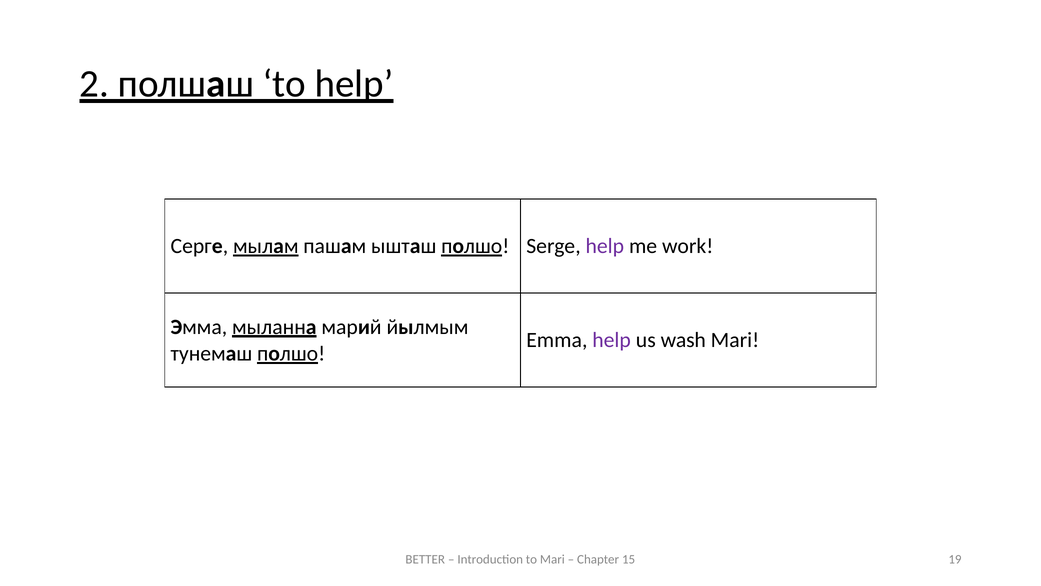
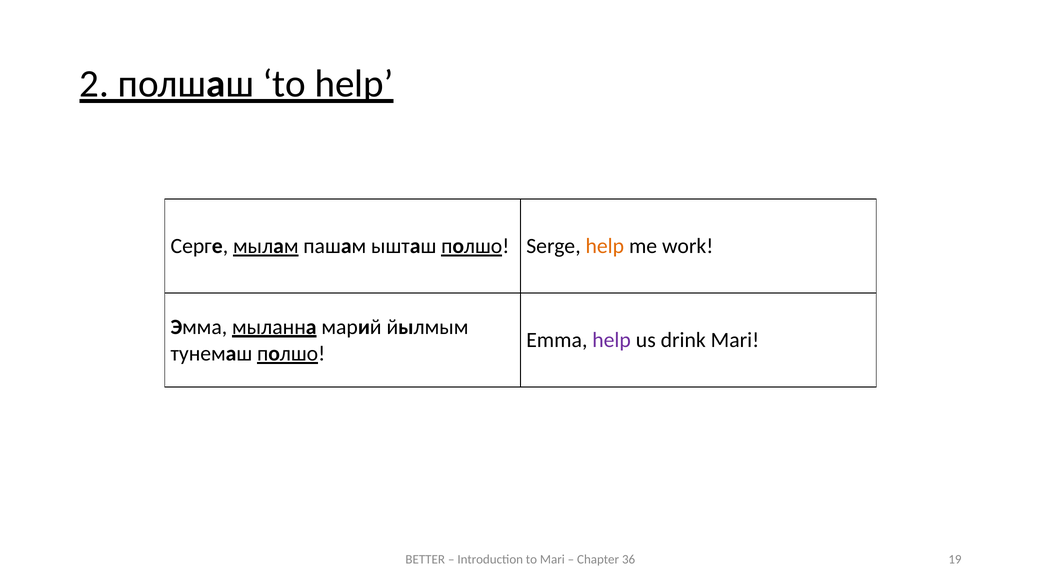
help at (605, 246) colour: purple -> orange
wash: wash -> drink
15: 15 -> 36
